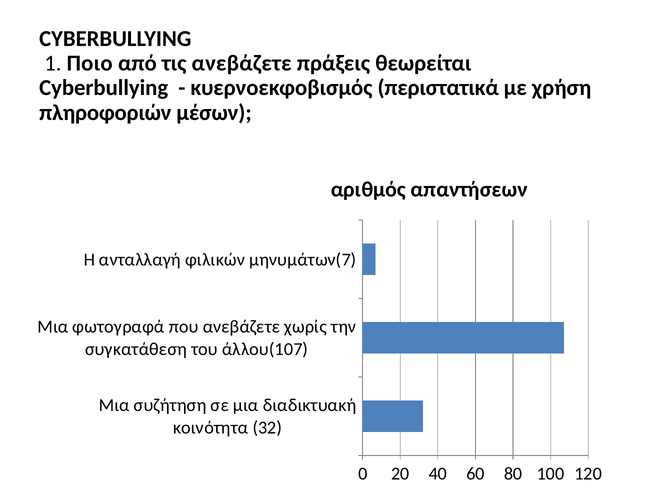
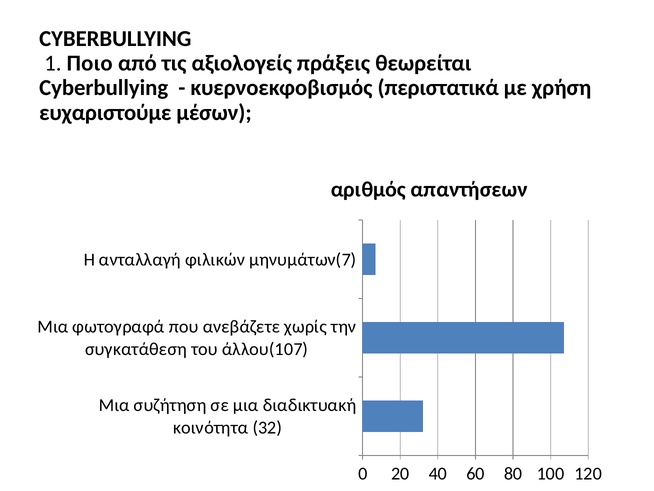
τις ανεβάζετε: ανεβάζετε -> αξιολογείς
πληροφοριών: πληροφοριών -> ευχαριστούμε
